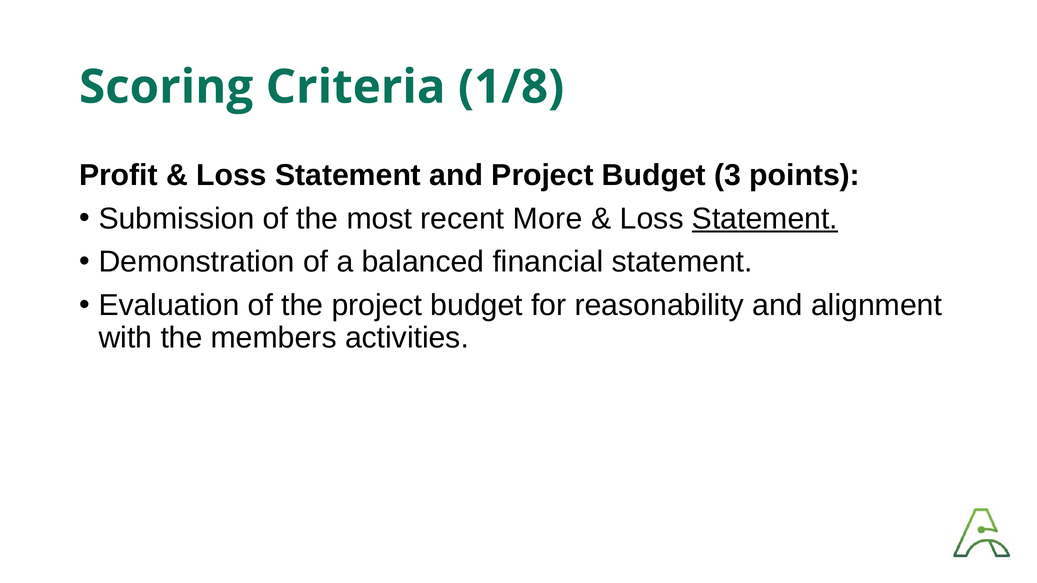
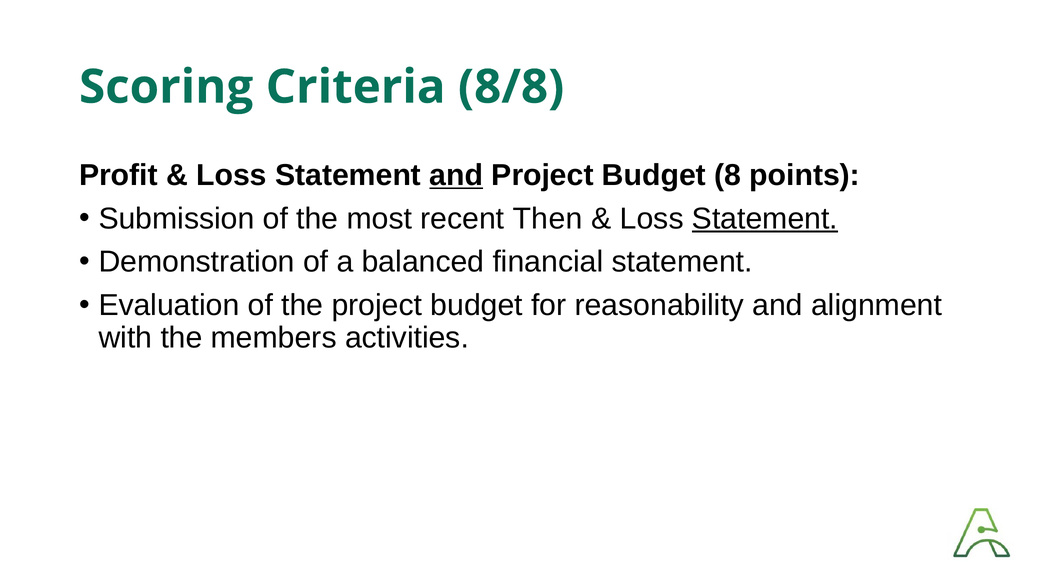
1/8: 1/8 -> 8/8
and at (456, 175) underline: none -> present
3: 3 -> 8
More: More -> Then
